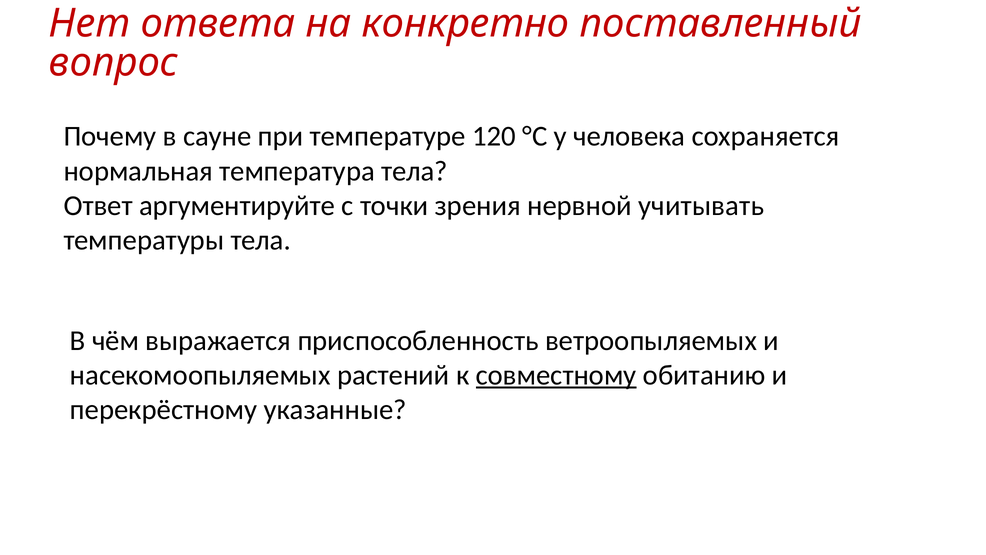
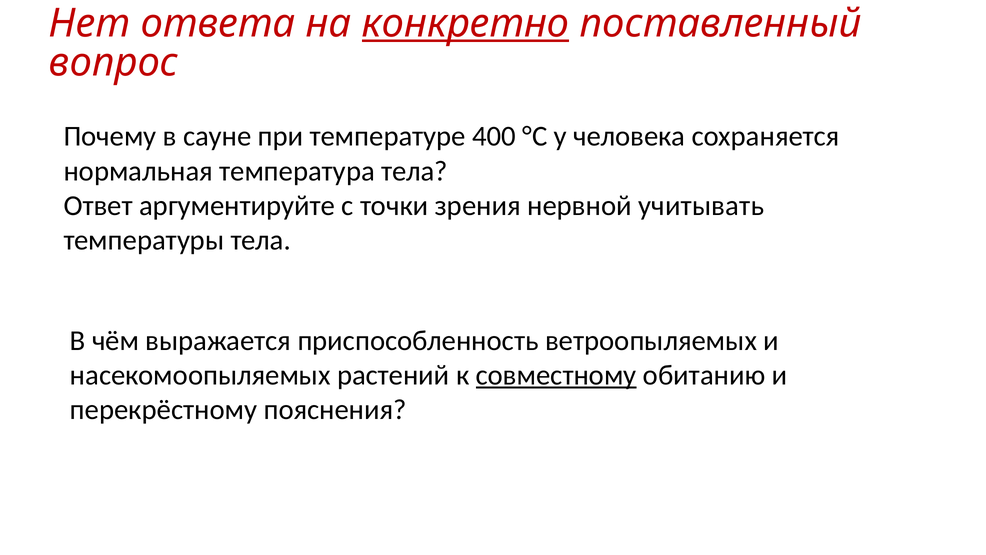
конкретно underline: none -> present
120: 120 -> 400
указанные: указанные -> пояснения
